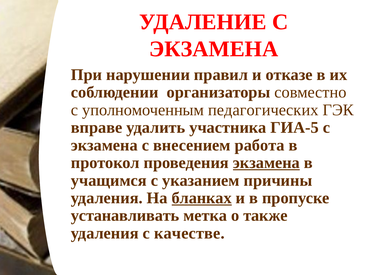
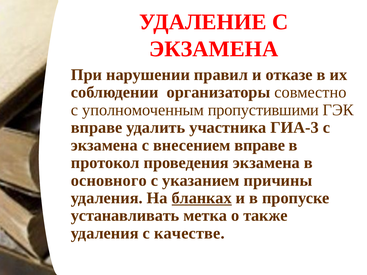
педагогических: педагогических -> пропустившими
ГИА-5: ГИА-5 -> ГИА-3
внесением работа: работа -> вправе
экзамена at (266, 163) underline: present -> none
учащимся: учащимся -> основного
